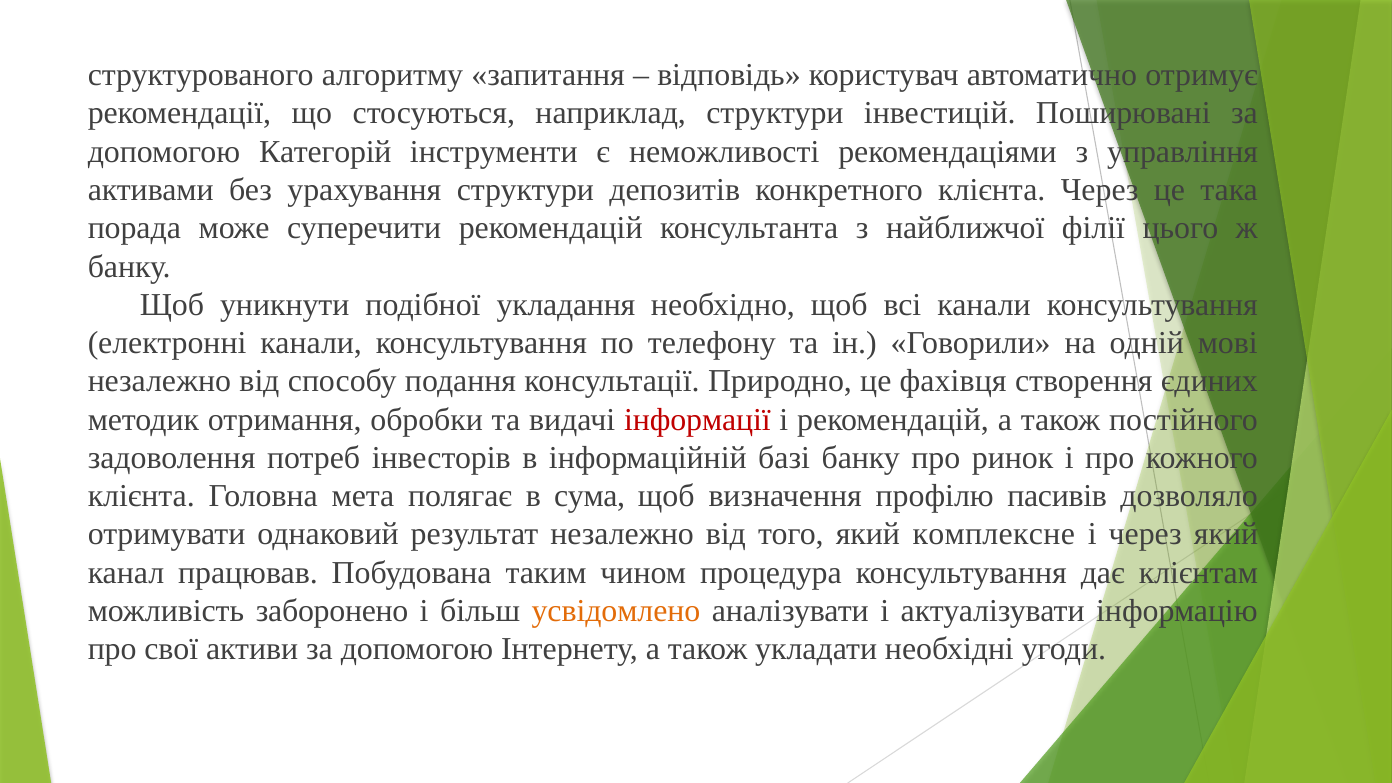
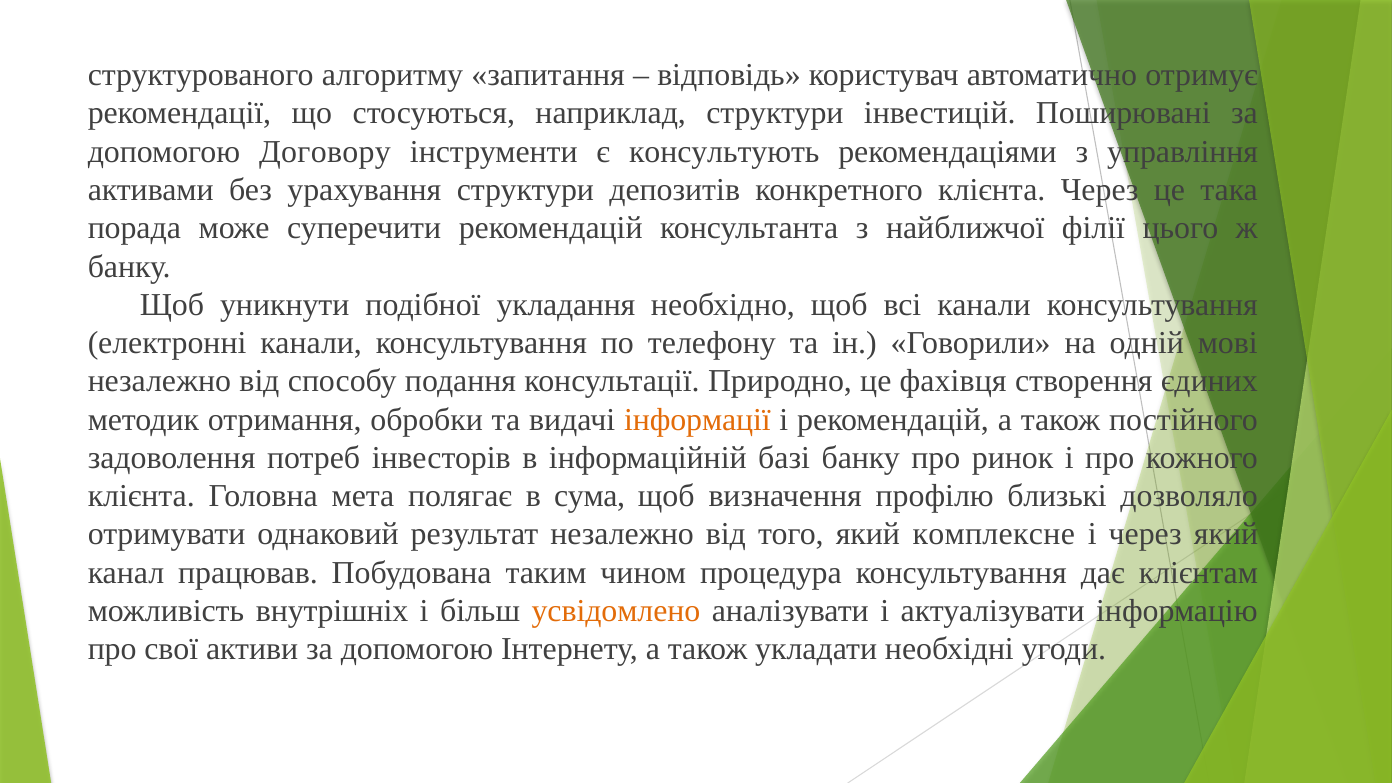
Категорій: Категорій -> Договору
неможливості: неможливості -> консультують
інформації colour: red -> orange
пасивів: пасивів -> близькі
заборонено: заборонено -> внутрішніх
